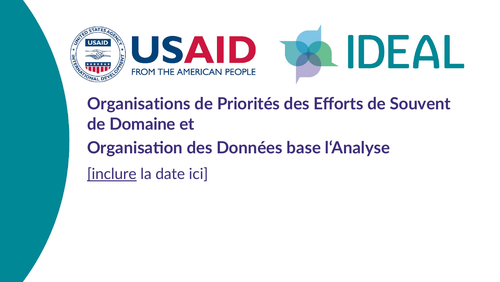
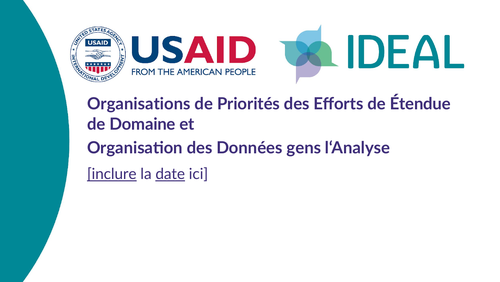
Souvent: Souvent -> Étendue
base: base -> gens
date underline: none -> present
